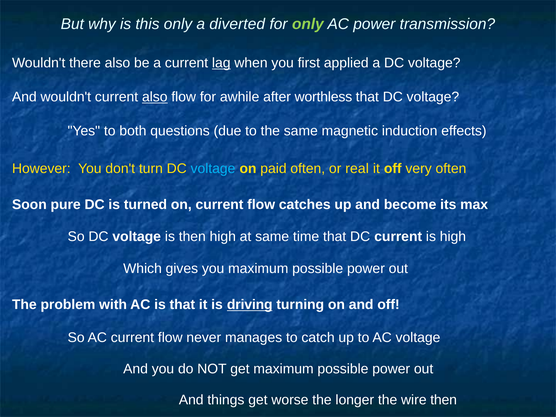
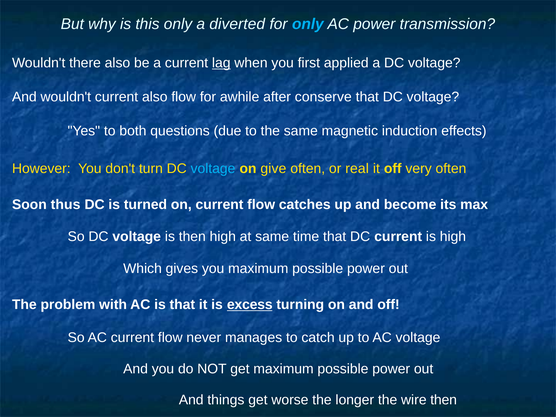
only at (308, 24) colour: light green -> light blue
also at (155, 97) underline: present -> none
worthless: worthless -> conserve
paid: paid -> give
pure: pure -> thus
driving: driving -> excess
